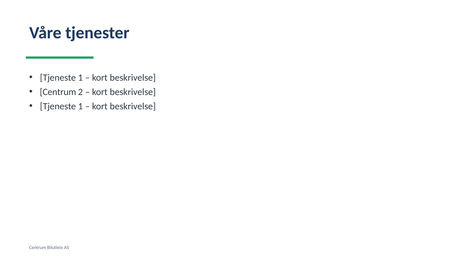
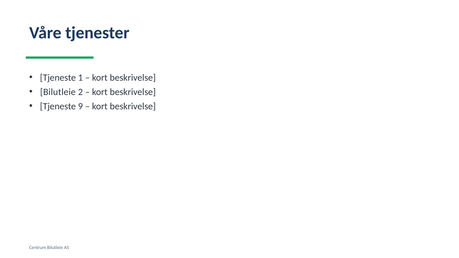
Centrum at (58, 92): Centrum -> Bilutleie
1 at (80, 106): 1 -> 9
